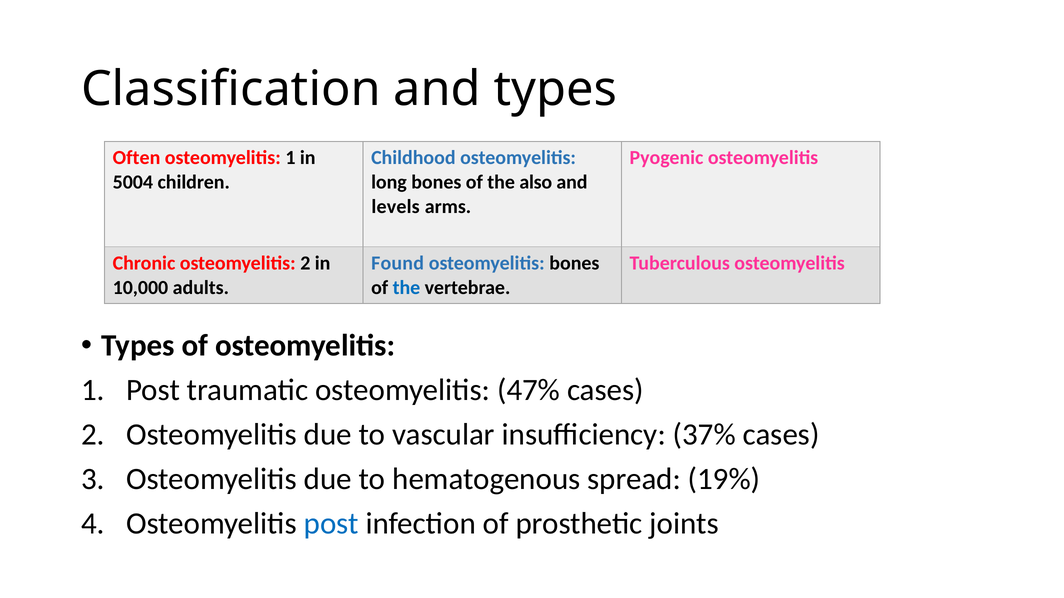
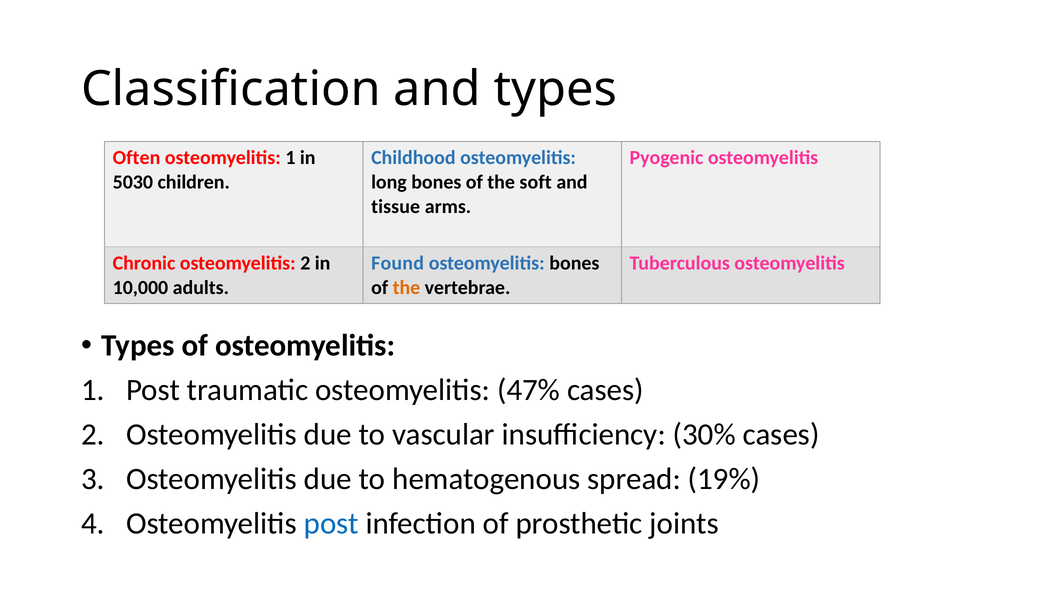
5004: 5004 -> 5030
also: also -> soft
levels: levels -> tissue
the at (406, 288) colour: blue -> orange
37%: 37% -> 30%
